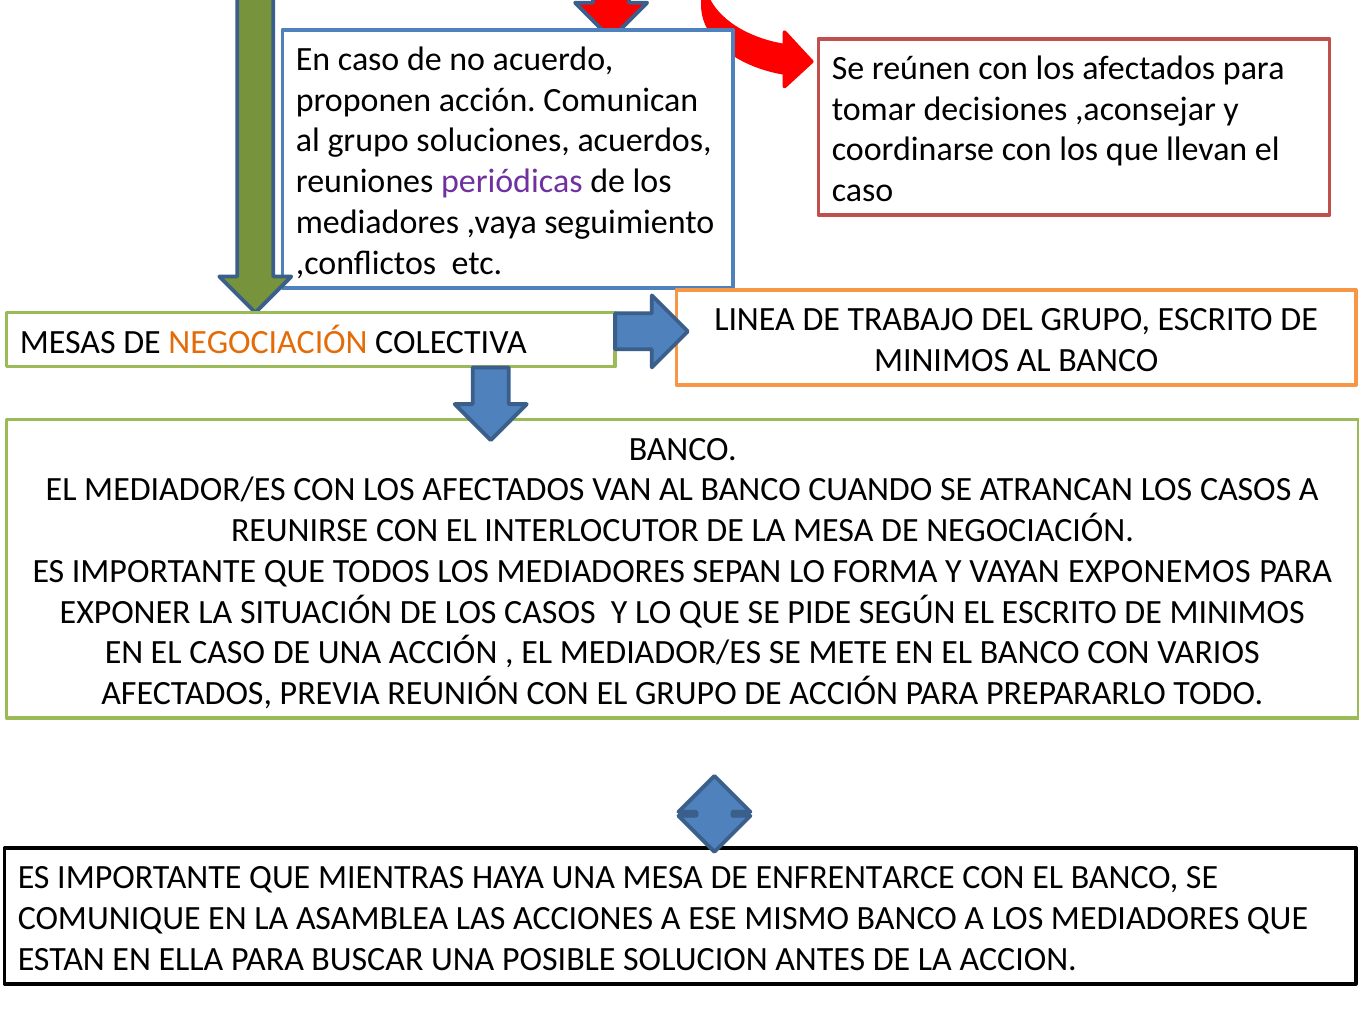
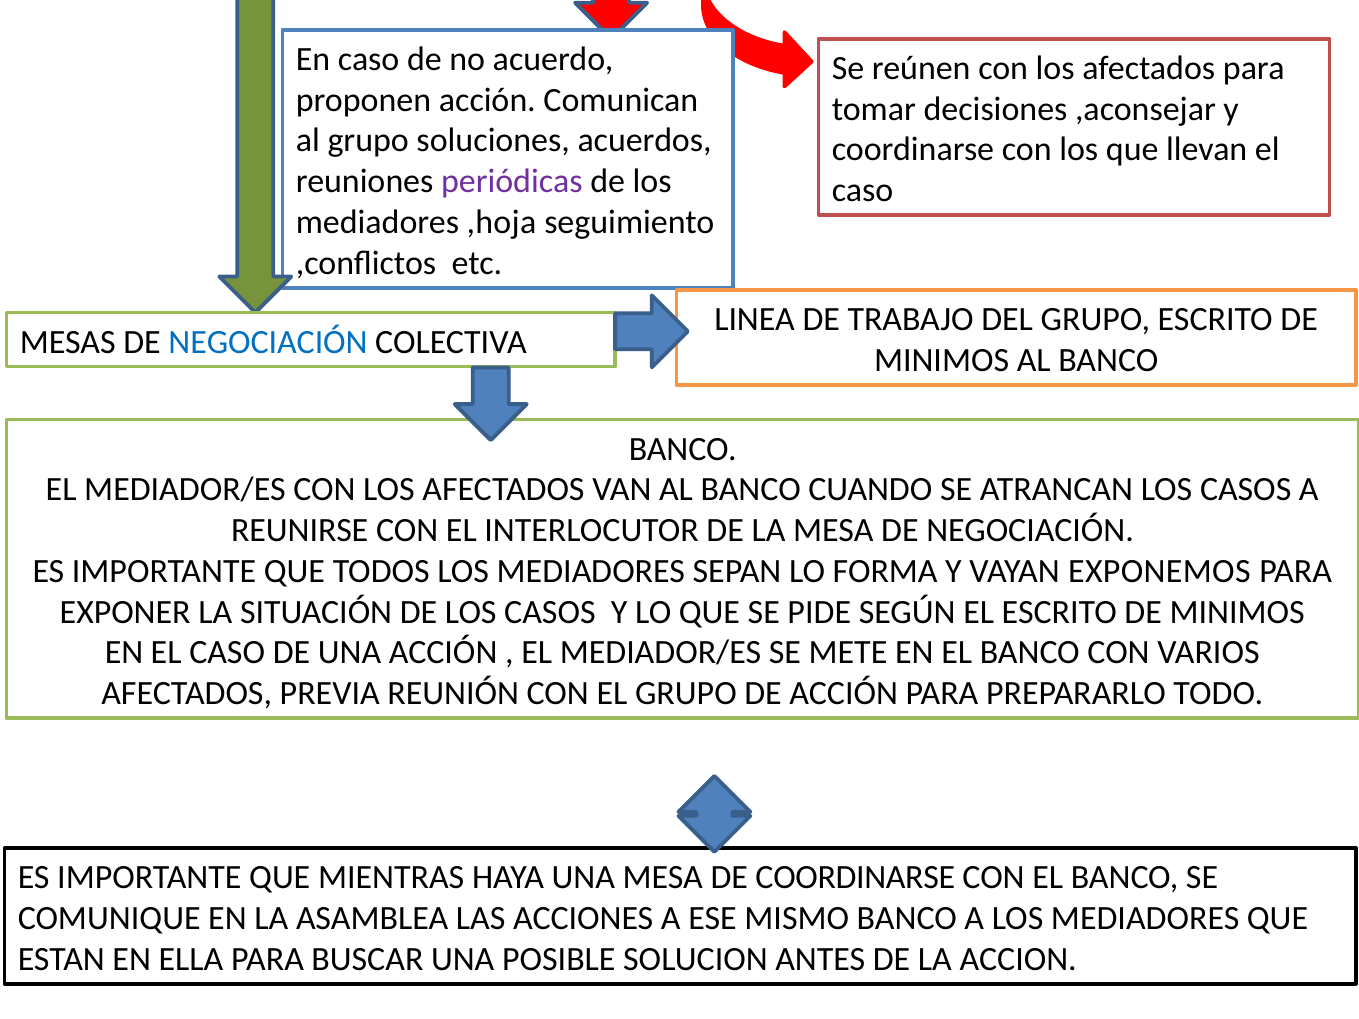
,vaya: ,vaya -> ,hoja
NEGOCIACIÓN at (268, 342) colour: orange -> blue
DE ENFRENTARCE: ENFRENTARCE -> COORDINARSE
